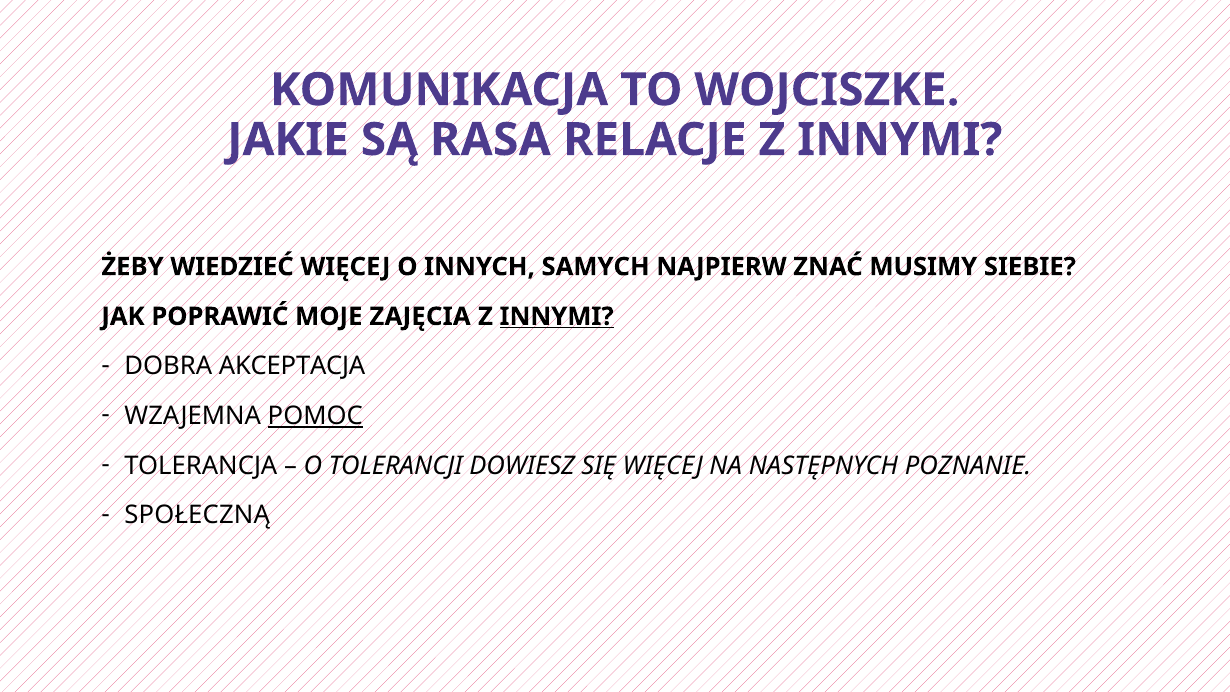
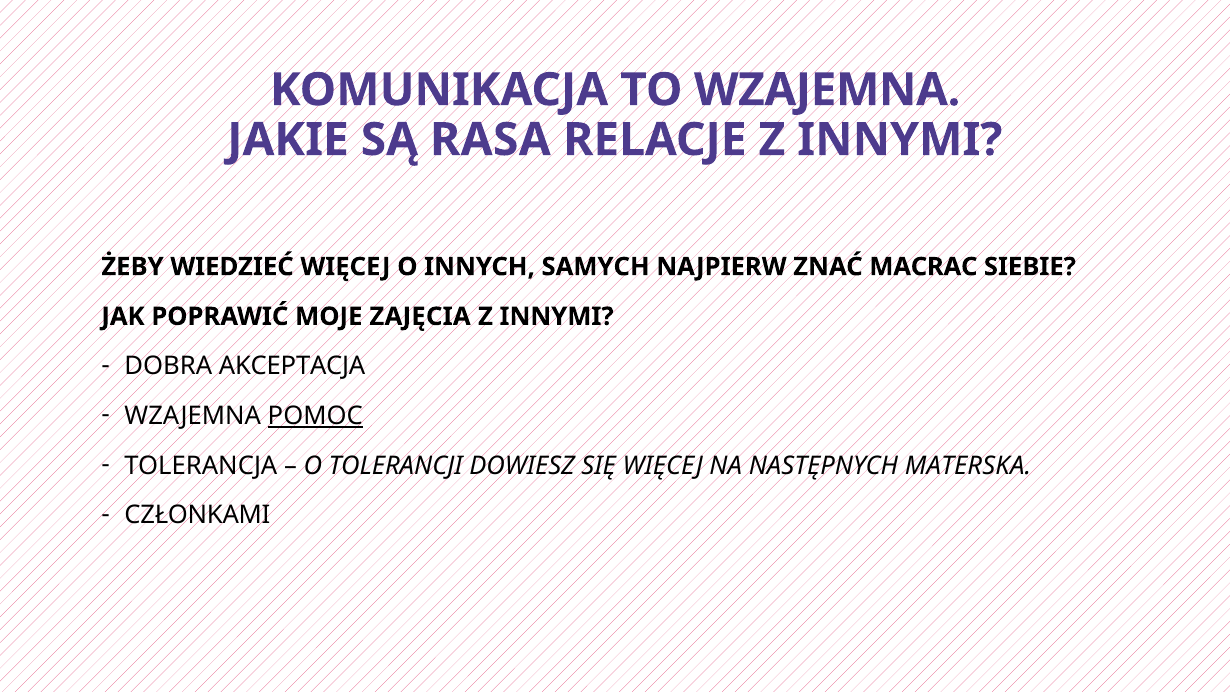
TO WOJCISZKE: WOJCISZKE -> WZAJEMNA
MUSIMY: MUSIMY -> MACRAC
INNYMI at (557, 316) underline: present -> none
POZNANIE: POZNANIE -> MATERSKA
SPOŁECZNĄ: SPOŁECZNĄ -> CZŁONKAMI
